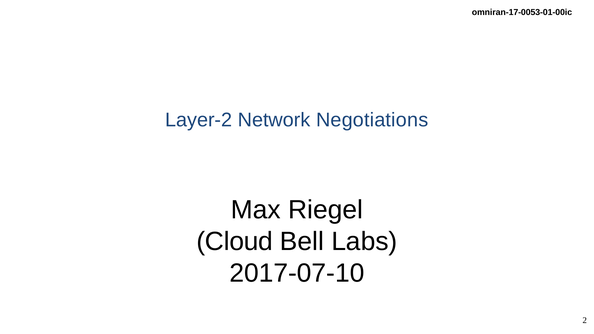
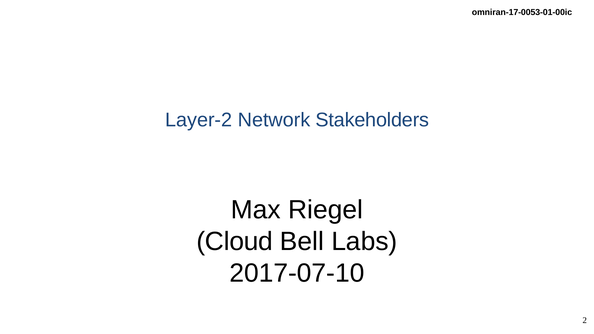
Negotiations: Negotiations -> Stakeholders
